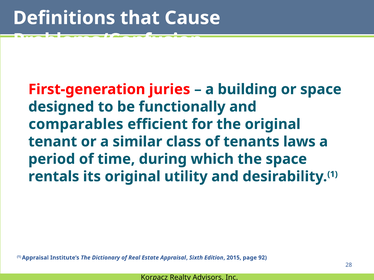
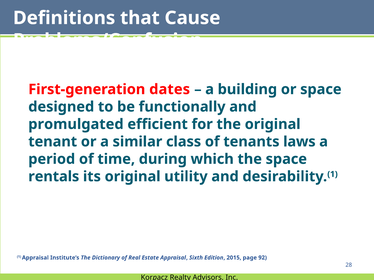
juries: juries -> dates
comparables: comparables -> promulgated
